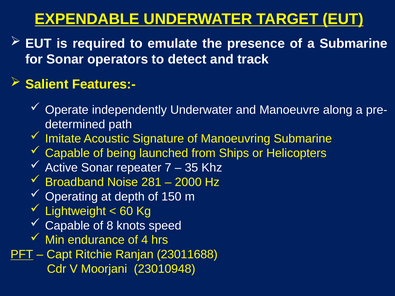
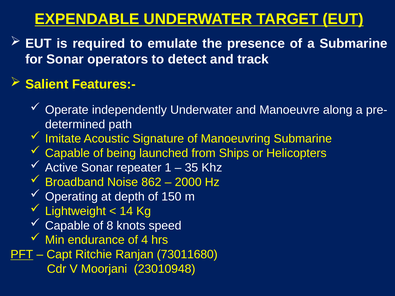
7: 7 -> 1
281: 281 -> 862
60: 60 -> 14
23011688: 23011688 -> 73011680
